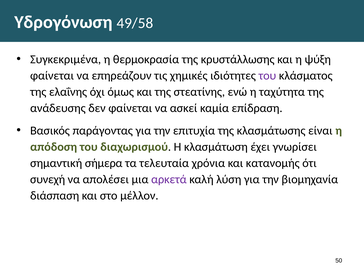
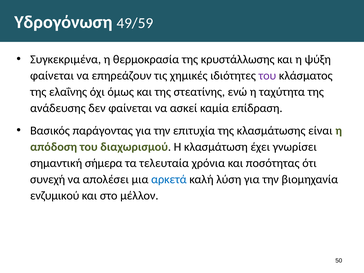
49/58: 49/58 -> 49/59
κατανομής: κατανομής -> ποσότητας
αρκετά colour: purple -> blue
διάσπαση: διάσπαση -> ενζυμικού
